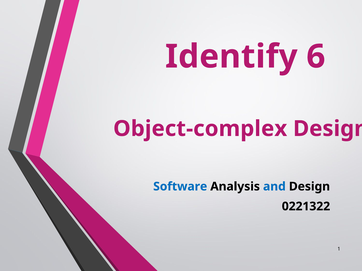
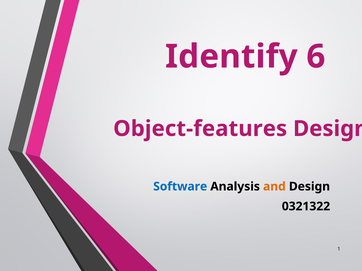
Object-complex: Object-complex -> Object-features
and colour: blue -> orange
0221322: 0221322 -> 0321322
